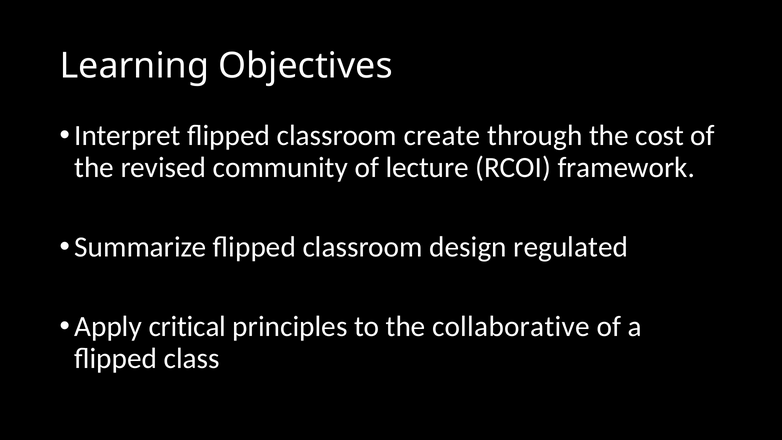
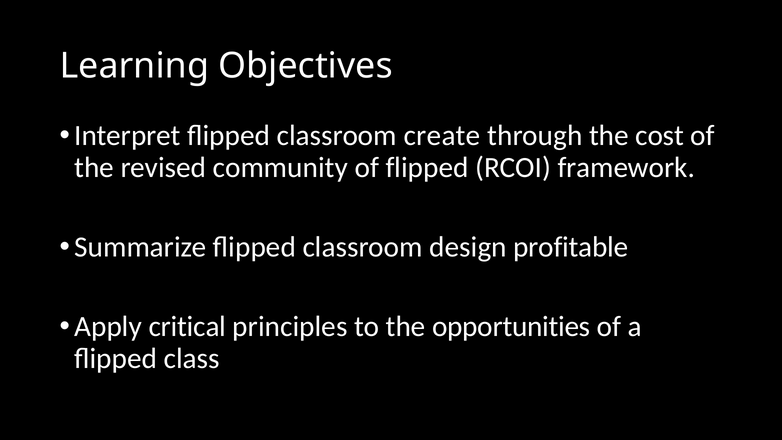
of lecture: lecture -> flipped
regulated: regulated -> profitable
collaborative: collaborative -> opportunities
